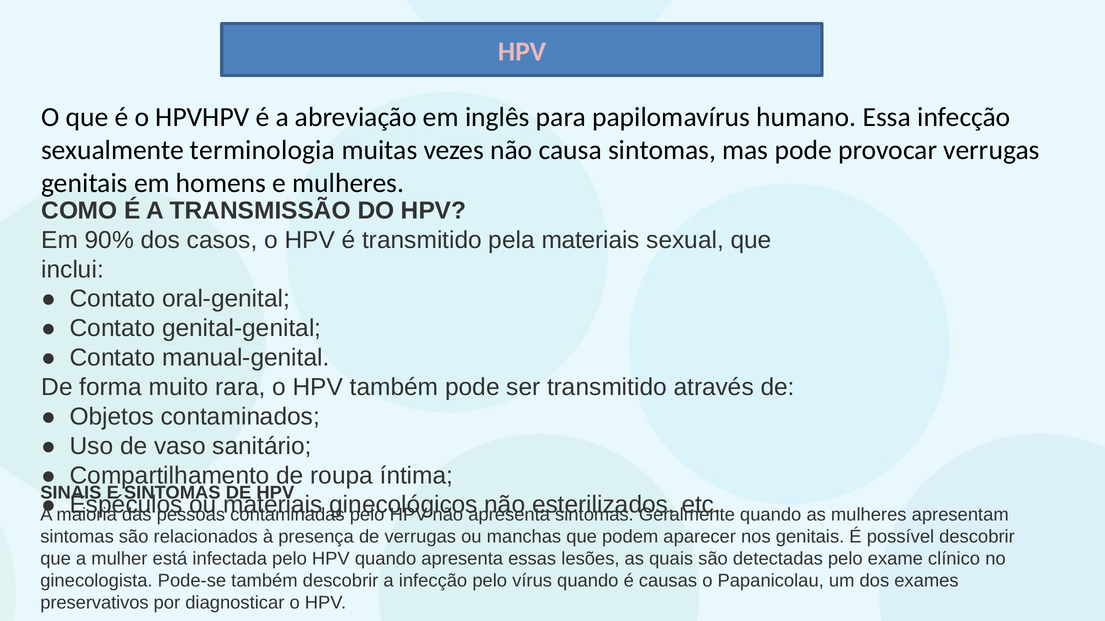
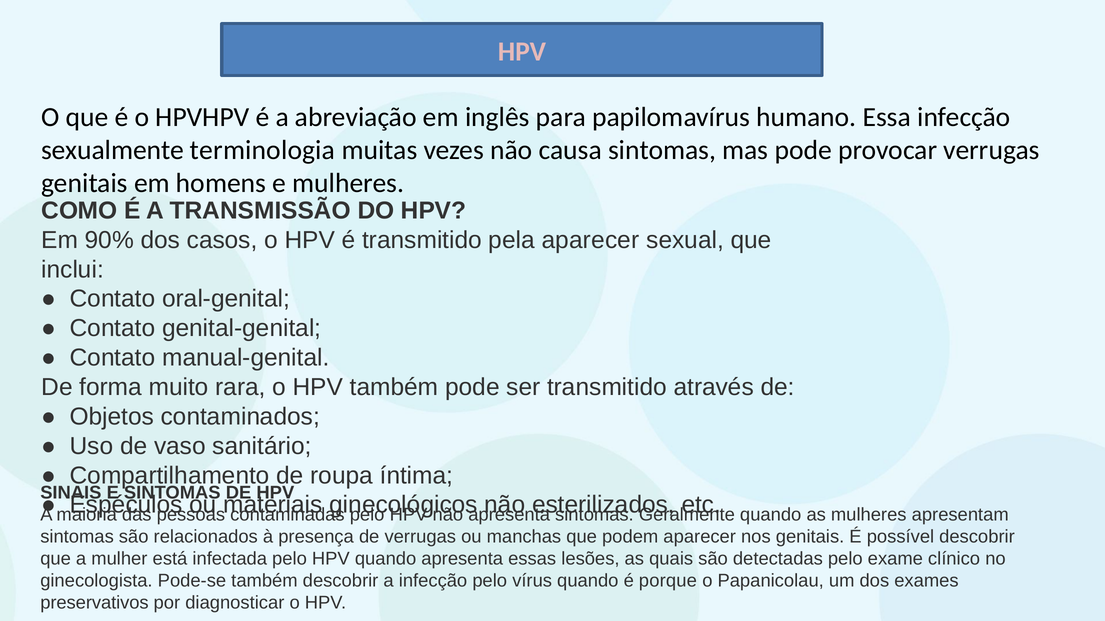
pela materiais: materiais -> aparecer
causas: causas -> porque
